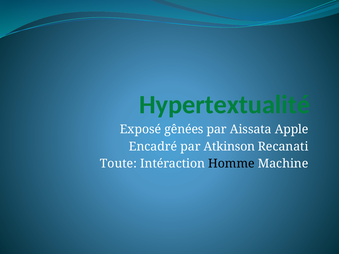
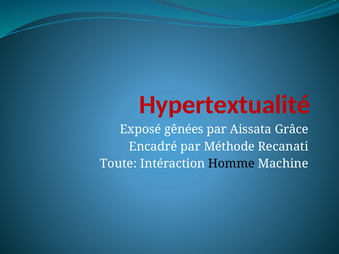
Hypertextualité colour: green -> red
Apple: Apple -> Grâce
Atkinson: Atkinson -> Méthode
